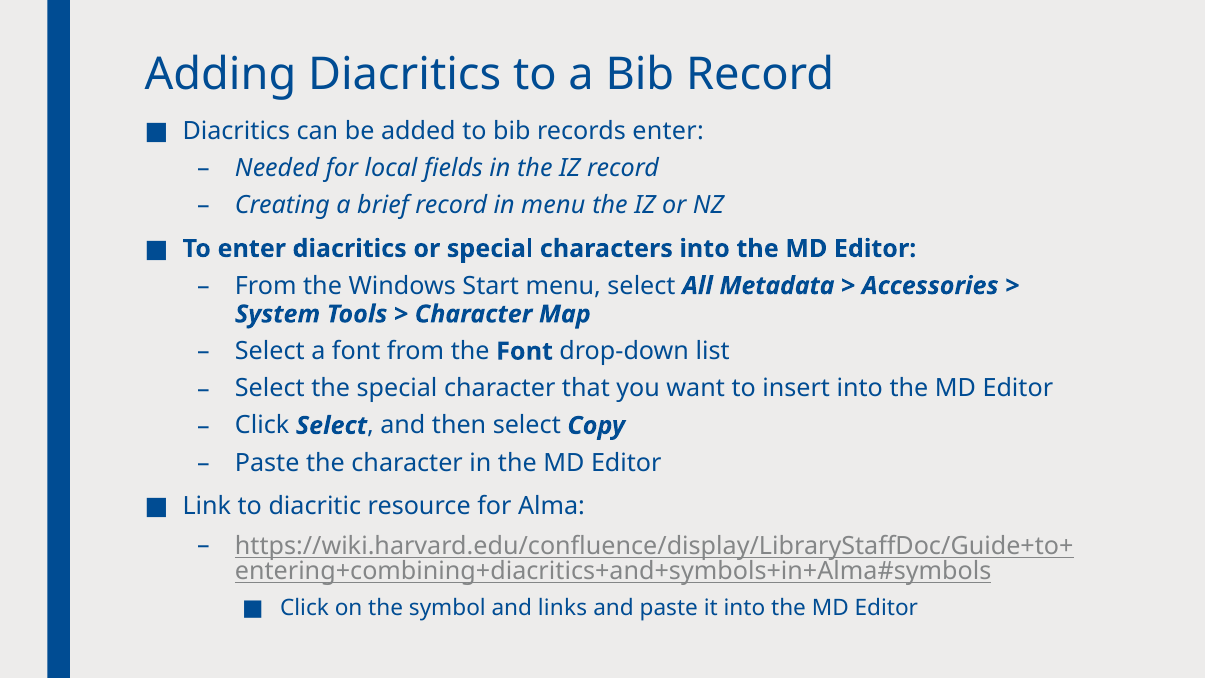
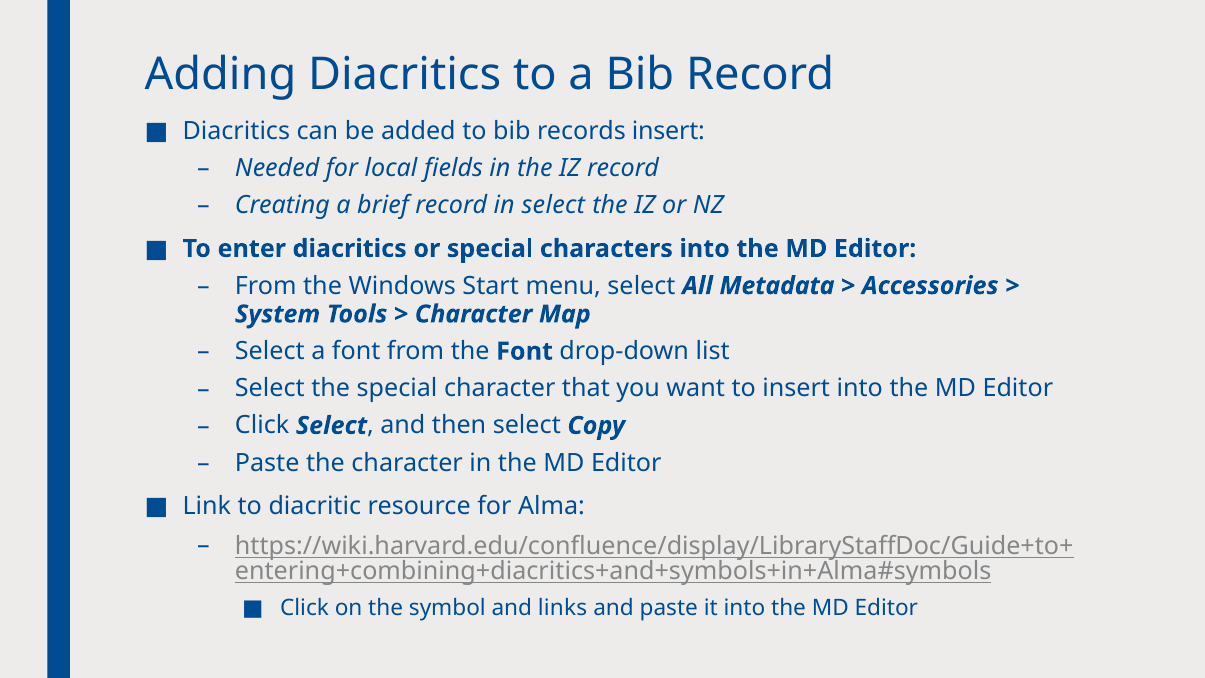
records enter: enter -> insert
in menu: menu -> select
